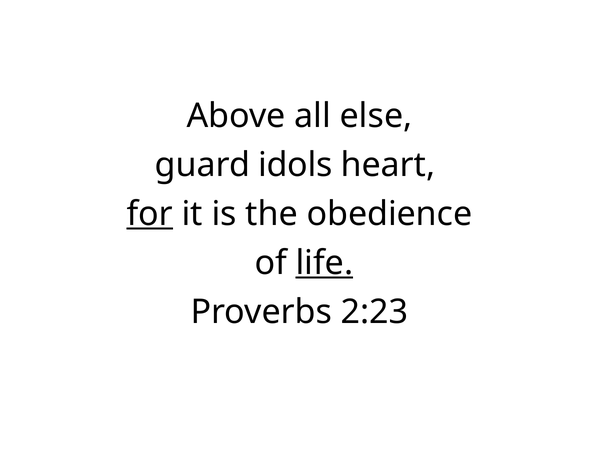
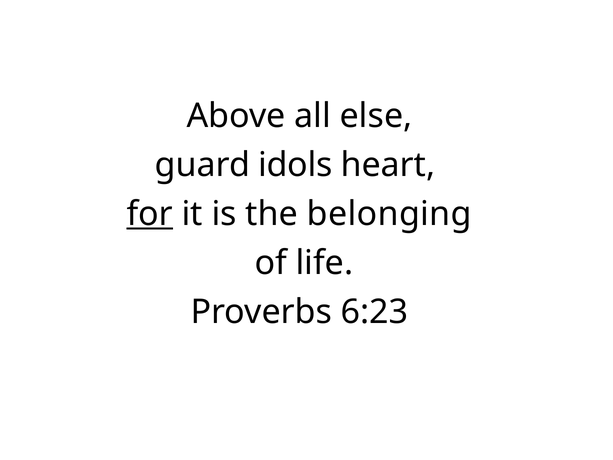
obedience: obedience -> belonging
life underline: present -> none
2:23: 2:23 -> 6:23
